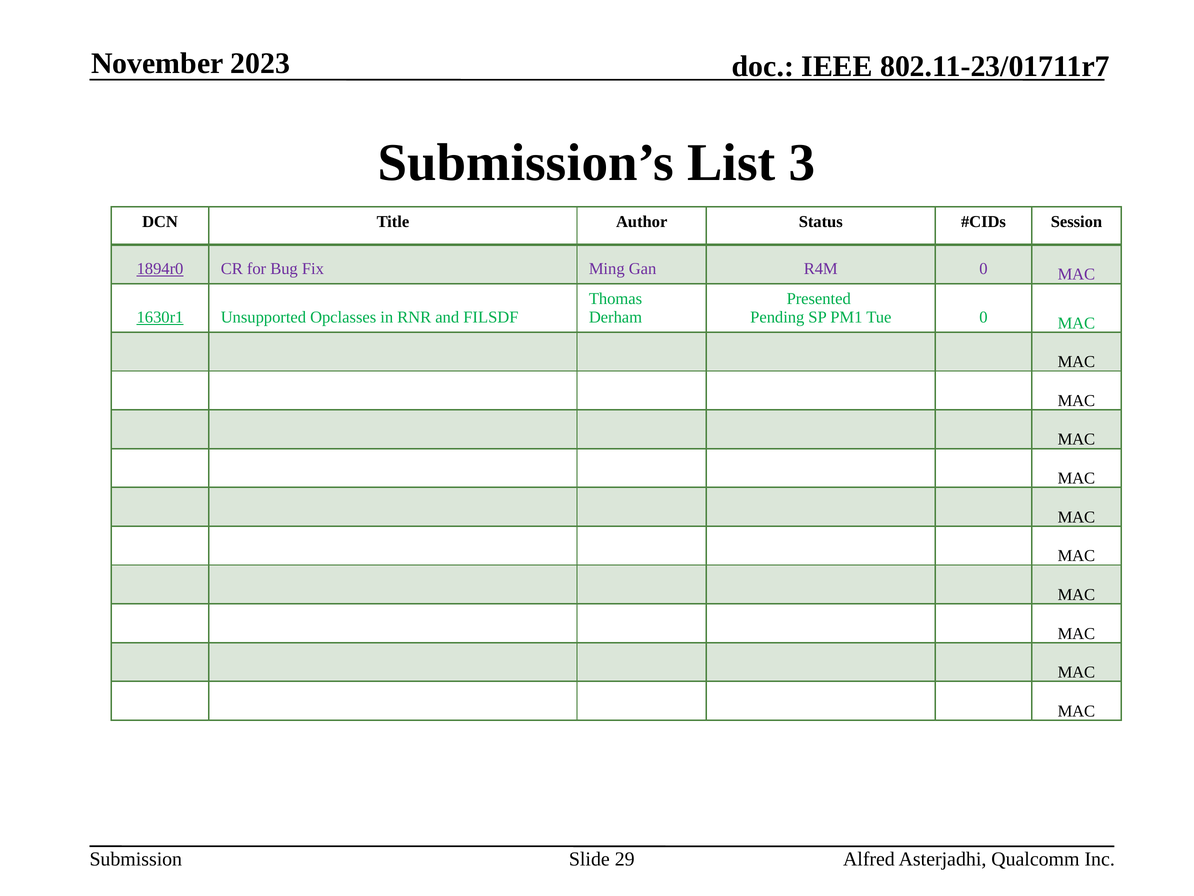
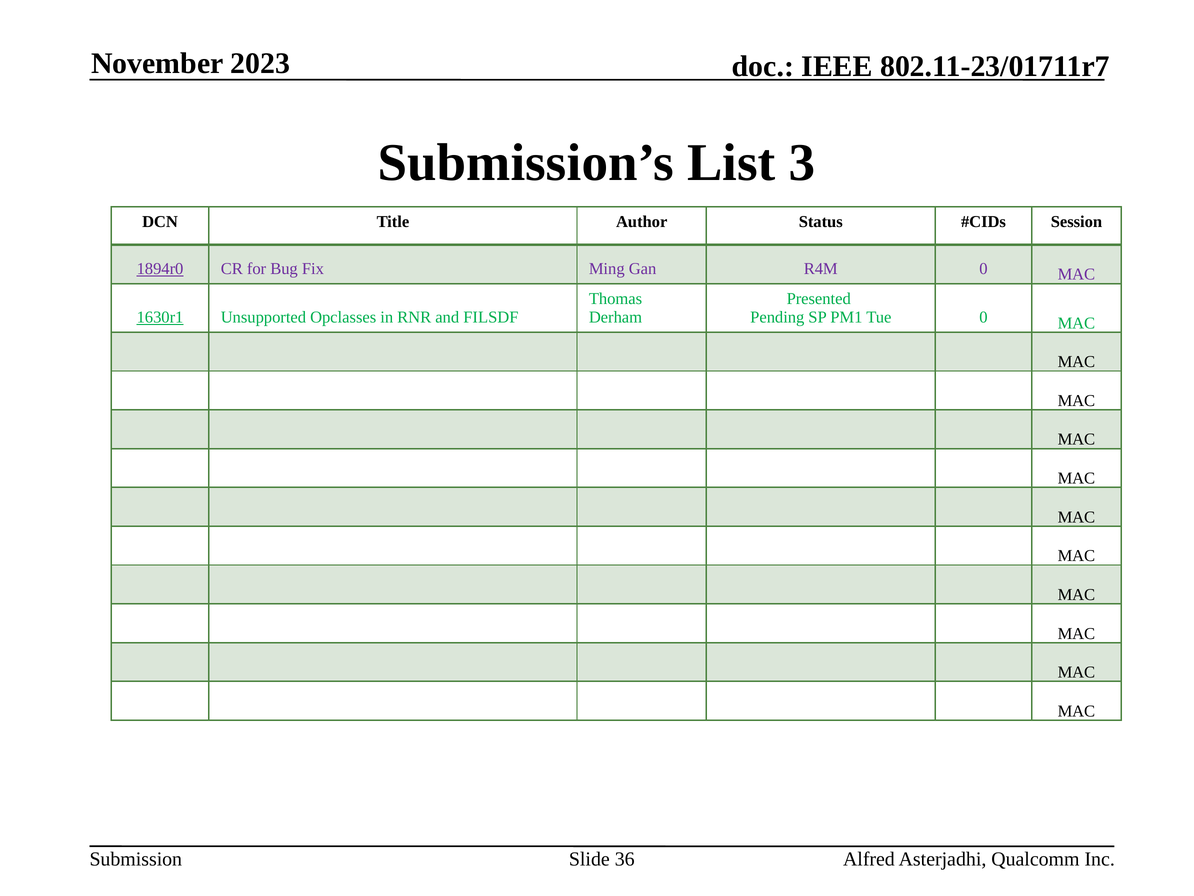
29: 29 -> 36
